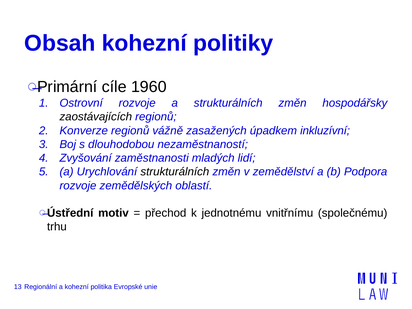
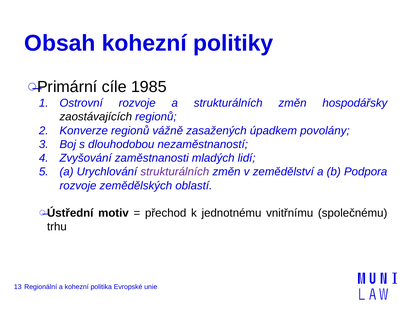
1960: 1960 -> 1985
inkluzívní: inkluzívní -> povolány
strukturálních at (175, 172) colour: black -> purple
